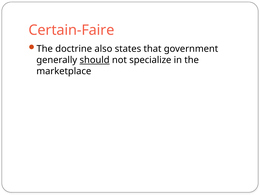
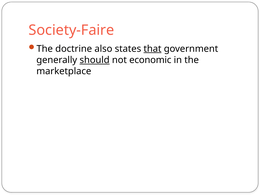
Certain-Faire: Certain-Faire -> Society-Faire
that underline: none -> present
specialize: specialize -> economic
